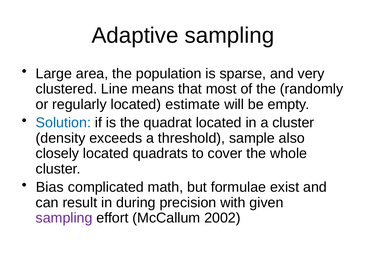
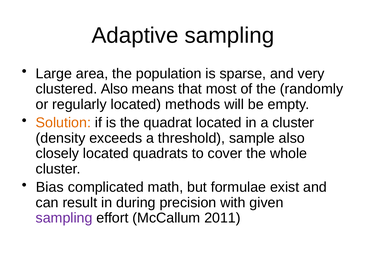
clustered Line: Line -> Also
estimate: estimate -> methods
Solution colour: blue -> orange
2002: 2002 -> 2011
